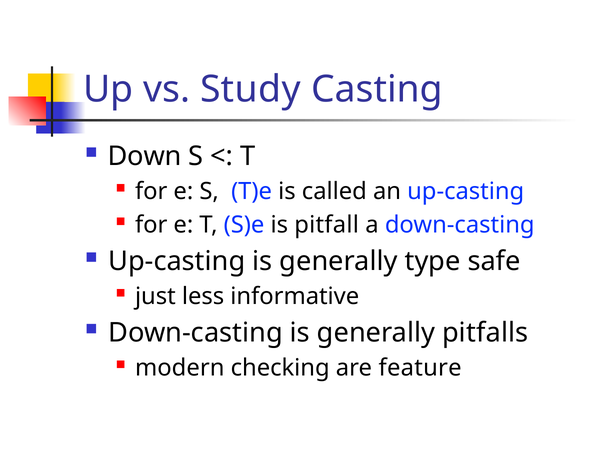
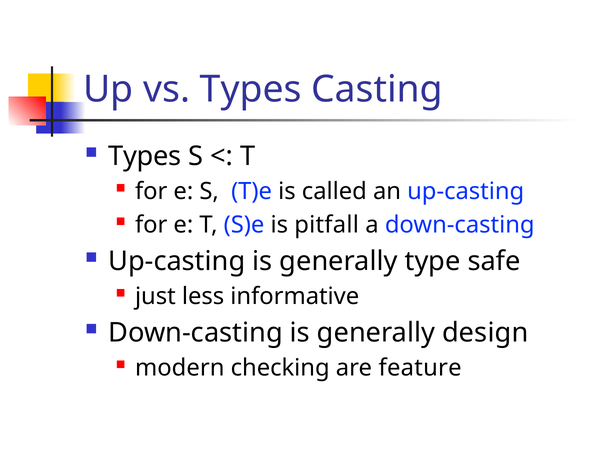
vs Study: Study -> Types
Down at (145, 156): Down -> Types
pitfalls: pitfalls -> design
